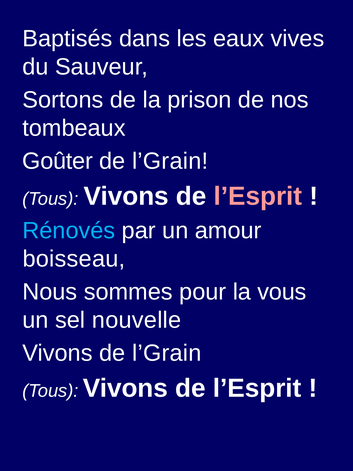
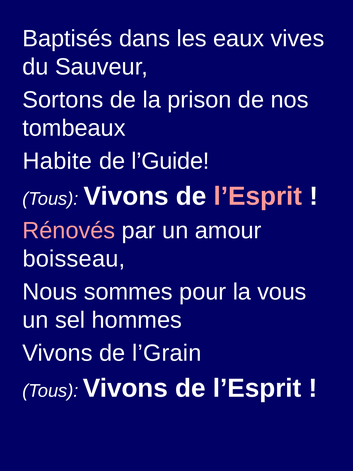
Goûter: Goûter -> Habite
l’Grain at (170, 161): l’Grain -> l’Guide
Rénovés colour: light blue -> pink
nouvelle: nouvelle -> hommes
